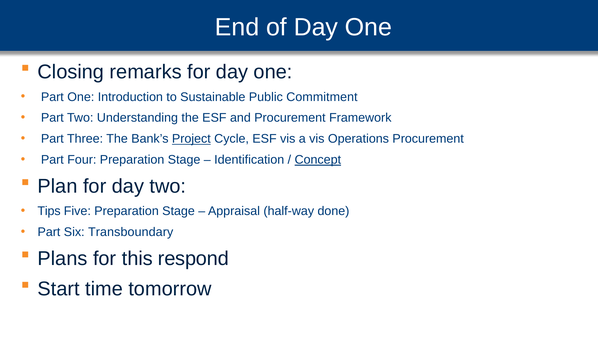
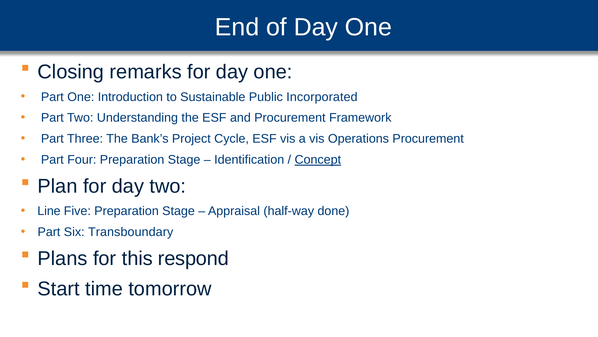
Commitment: Commitment -> Incorporated
Project underline: present -> none
Tips: Tips -> Line
